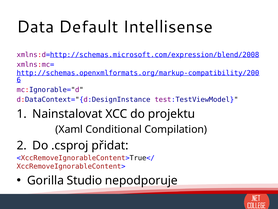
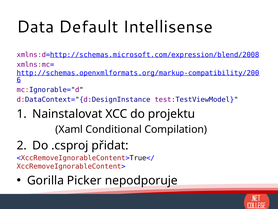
Studio: Studio -> Picker
